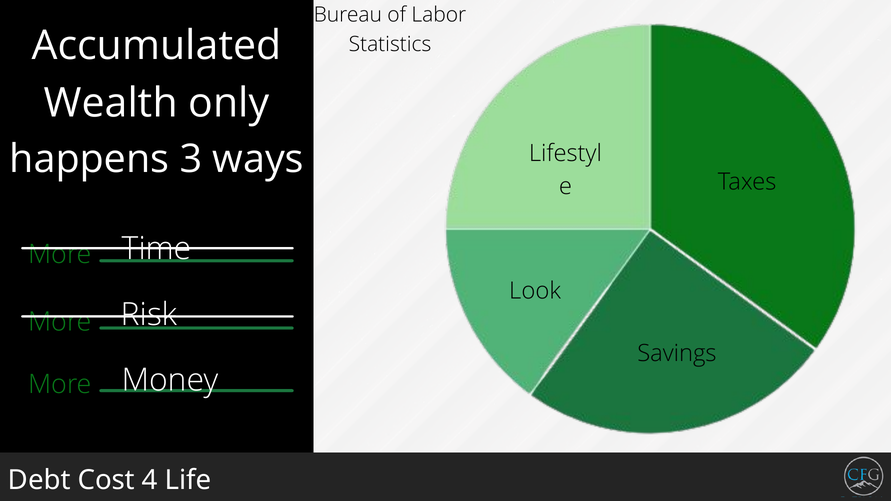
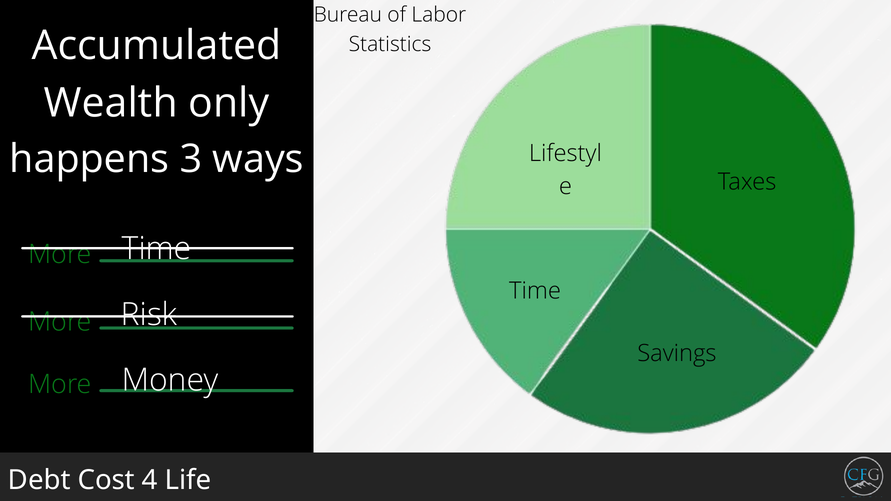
Look at (535, 291): Look -> Time
